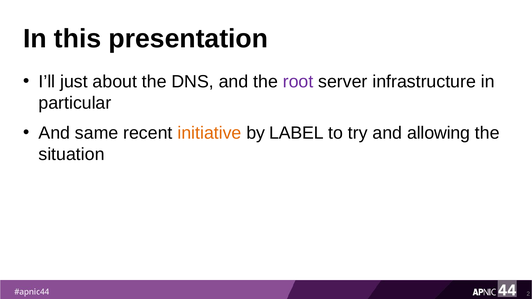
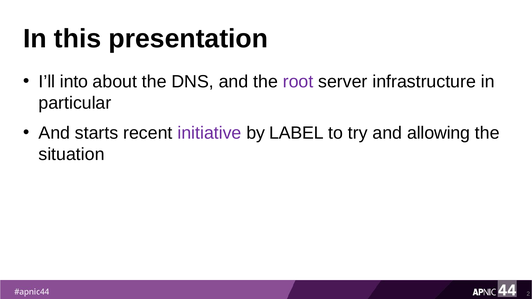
just: just -> into
same: same -> starts
initiative colour: orange -> purple
